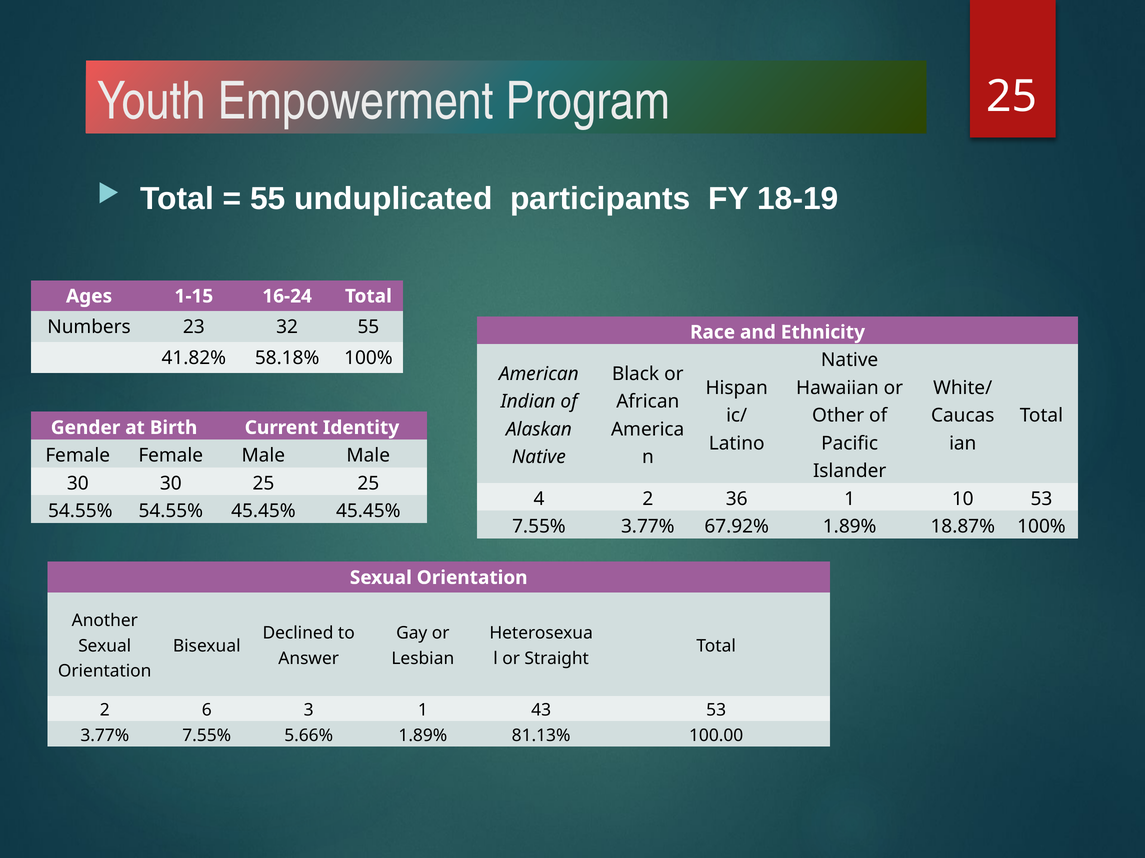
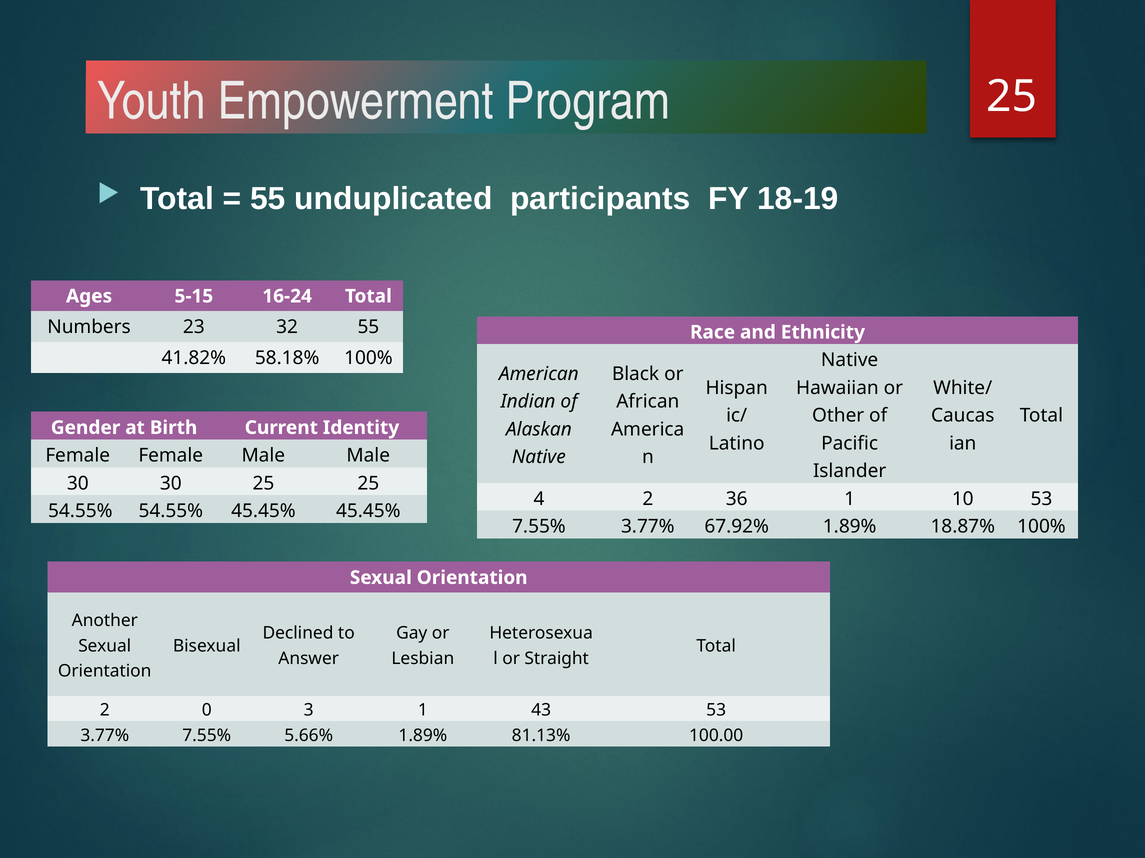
1-15: 1-15 -> 5-15
6: 6 -> 0
